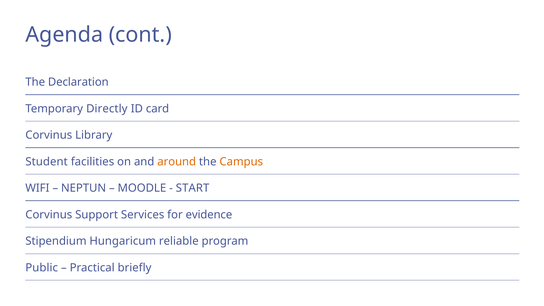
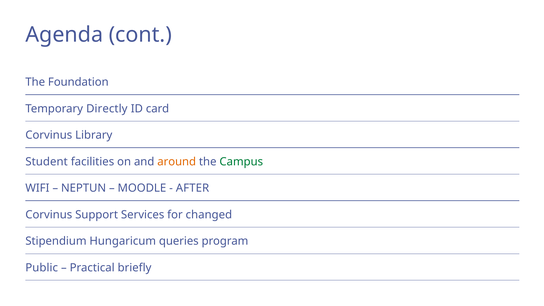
Declaration: Declaration -> Foundation
Campus colour: orange -> green
START: START -> AFTER
evidence: evidence -> changed
reliable: reliable -> queries
